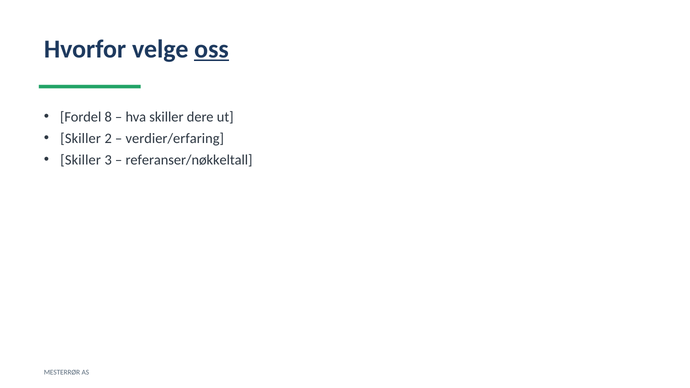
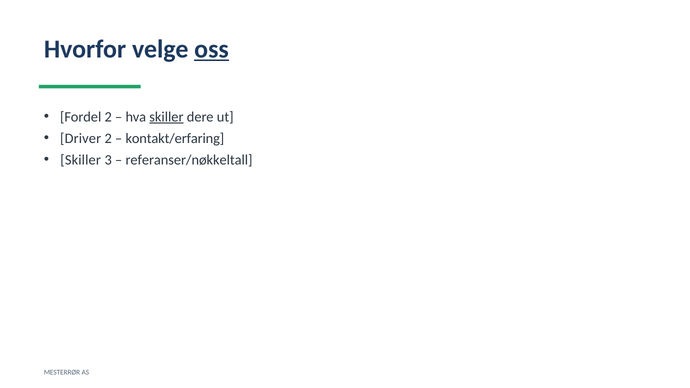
Fordel 8: 8 -> 2
skiller at (166, 117) underline: none -> present
Skiller at (81, 138): Skiller -> Driver
verdier/erfaring: verdier/erfaring -> kontakt/erfaring
